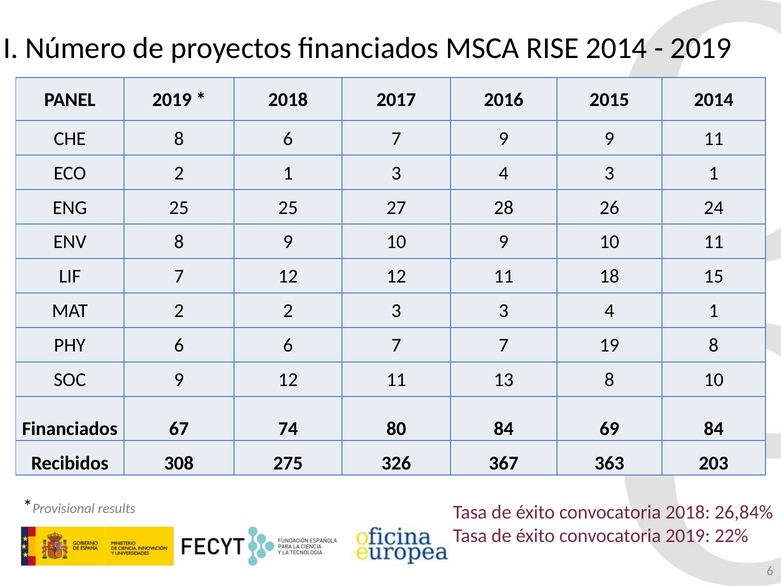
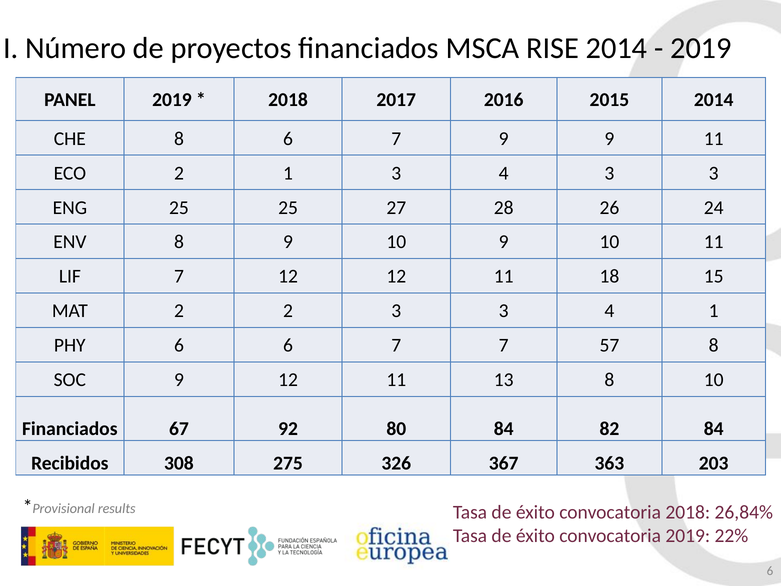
4 3 1: 1 -> 3
19: 19 -> 57
74: 74 -> 92
69: 69 -> 82
